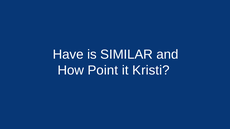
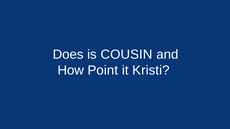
Have: Have -> Does
SIMILAR: SIMILAR -> COUSIN
